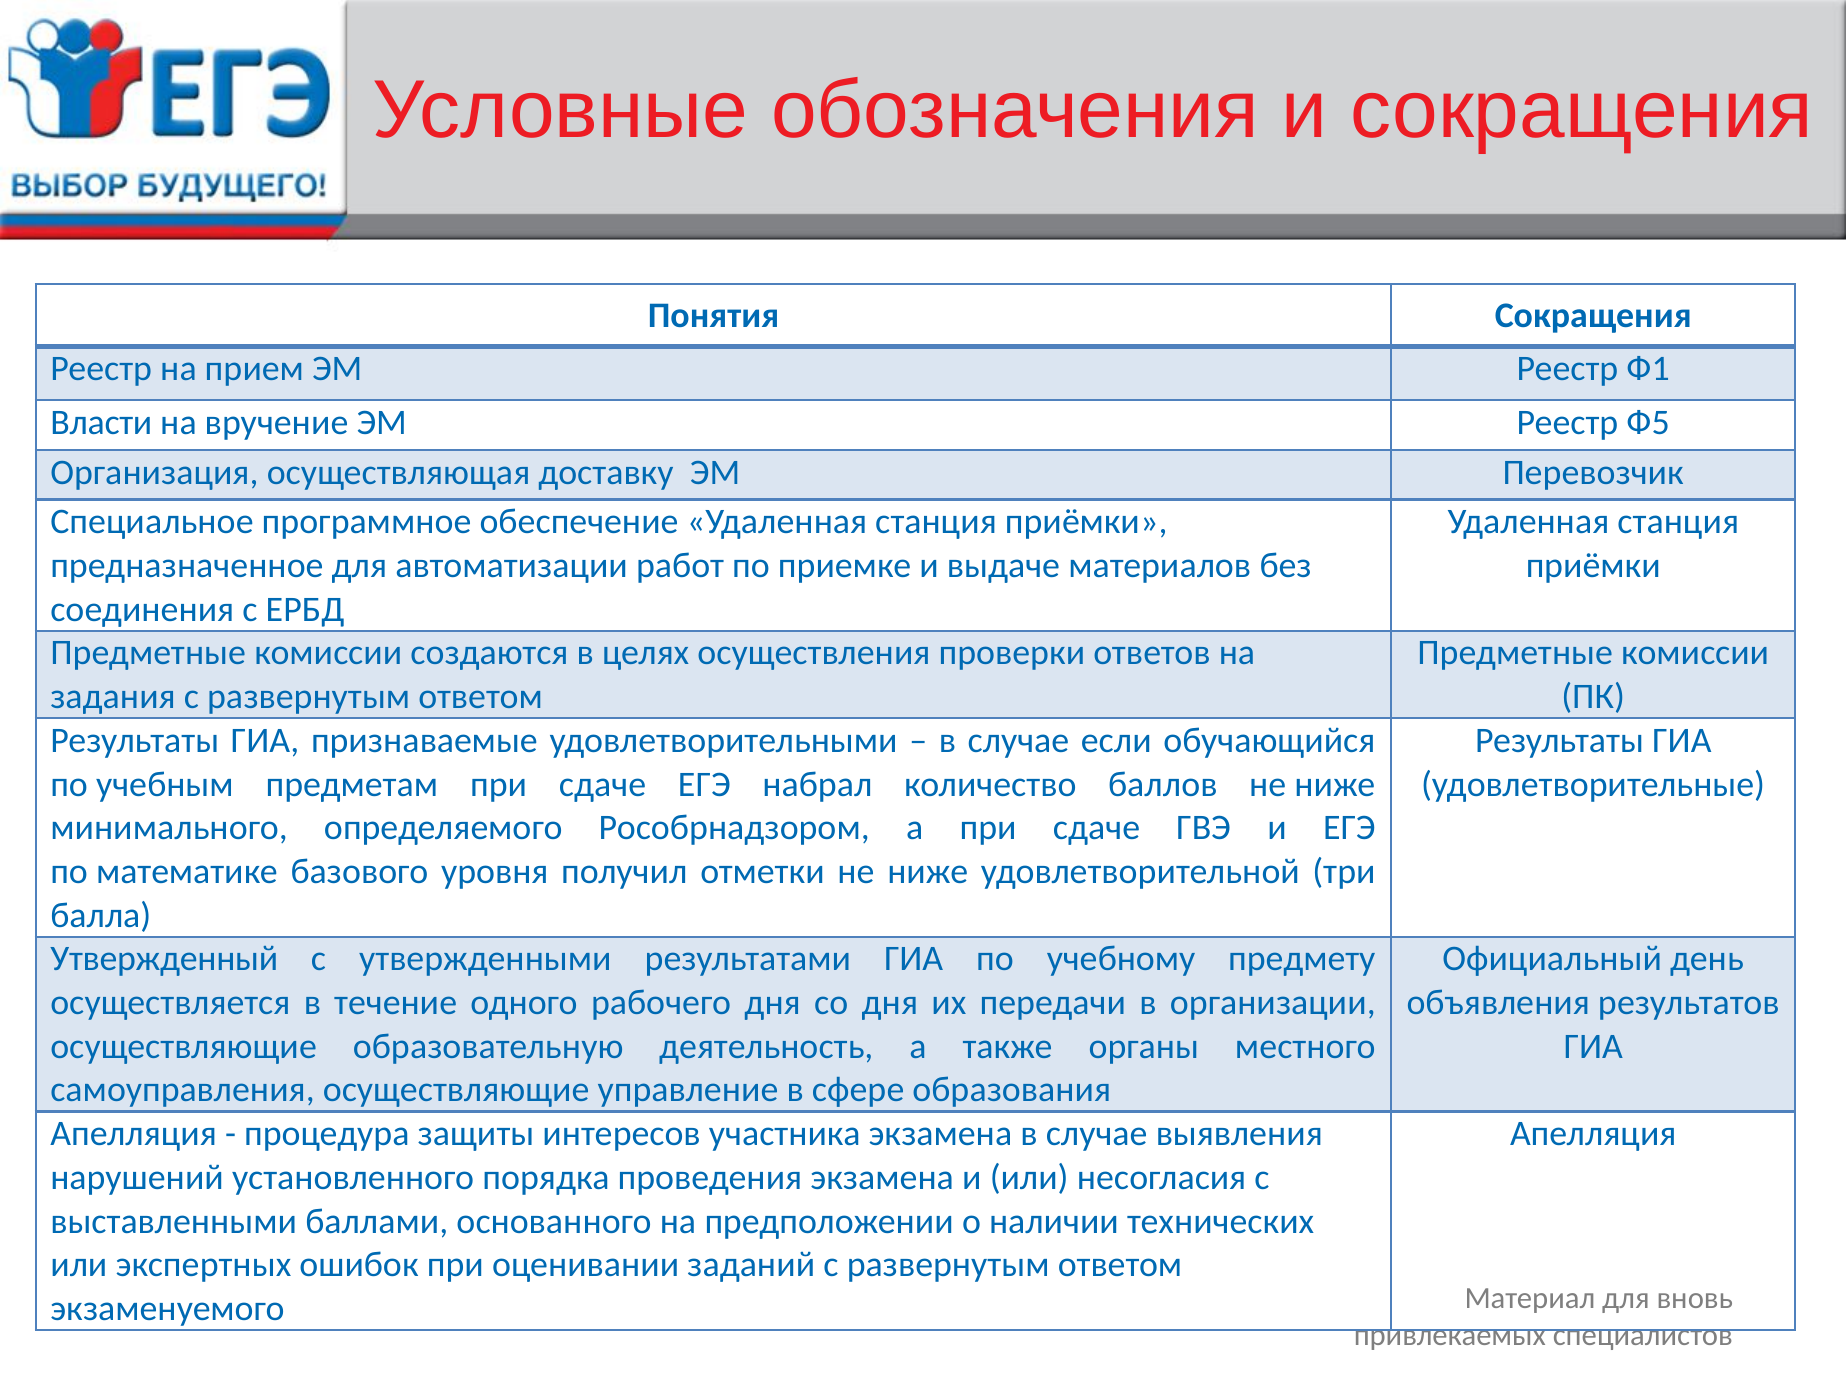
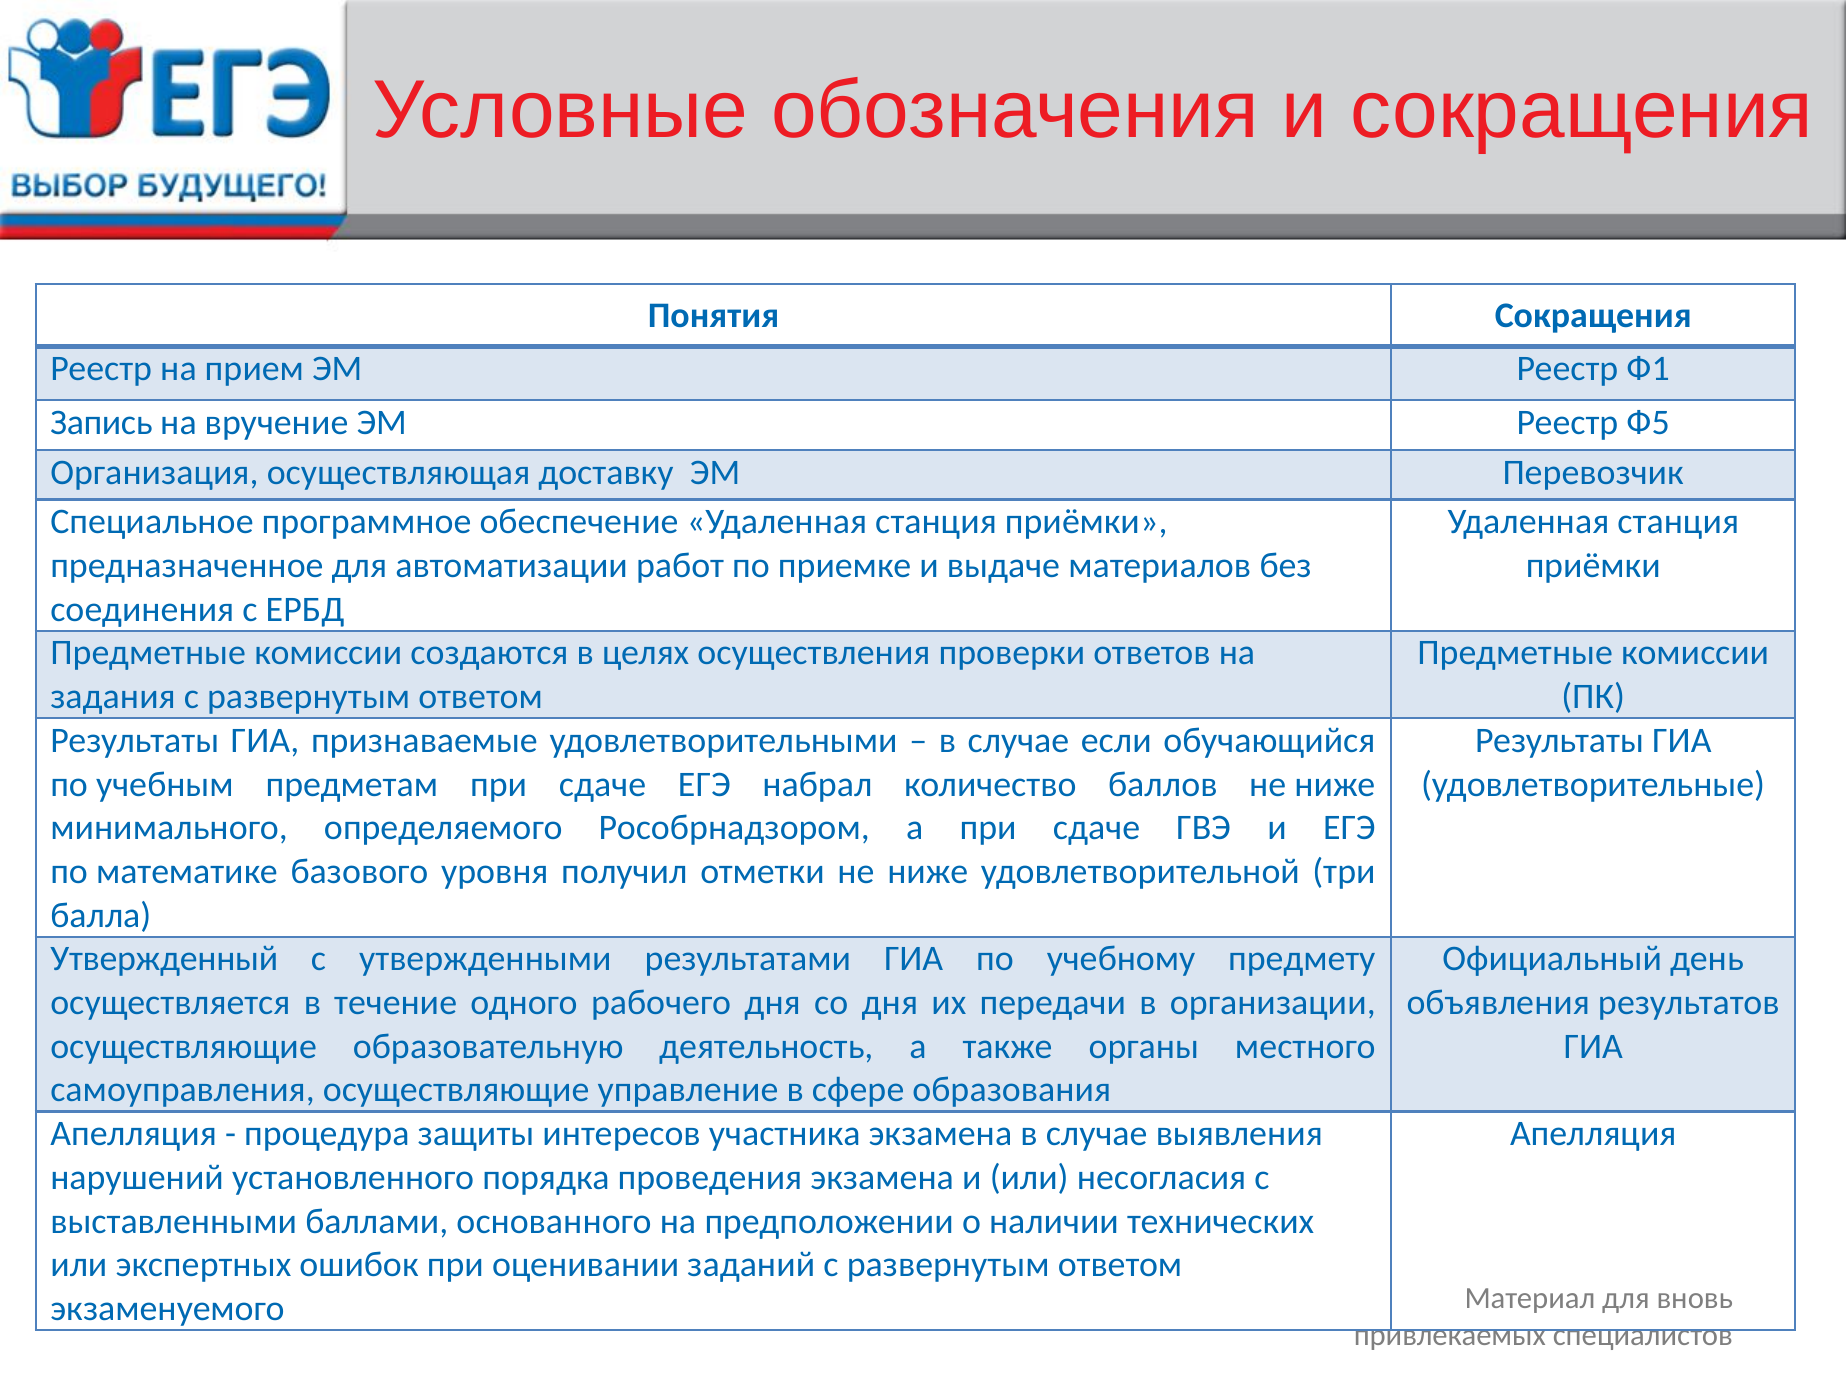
Власти: Власти -> Запись
